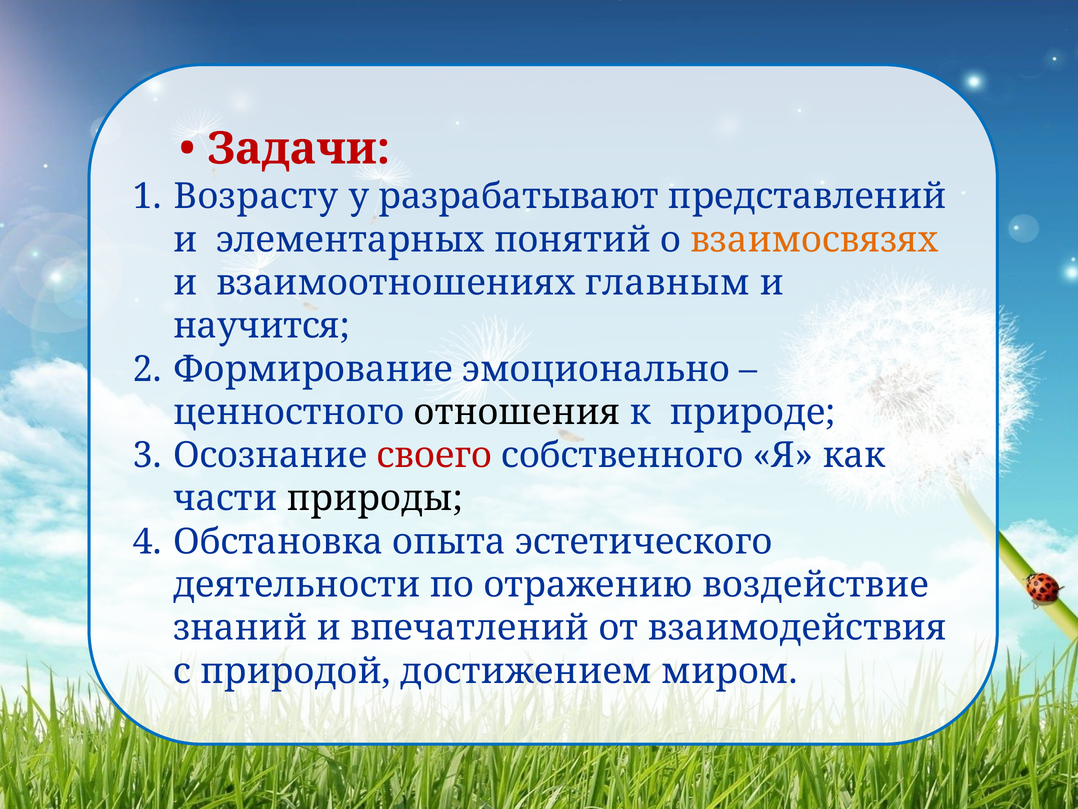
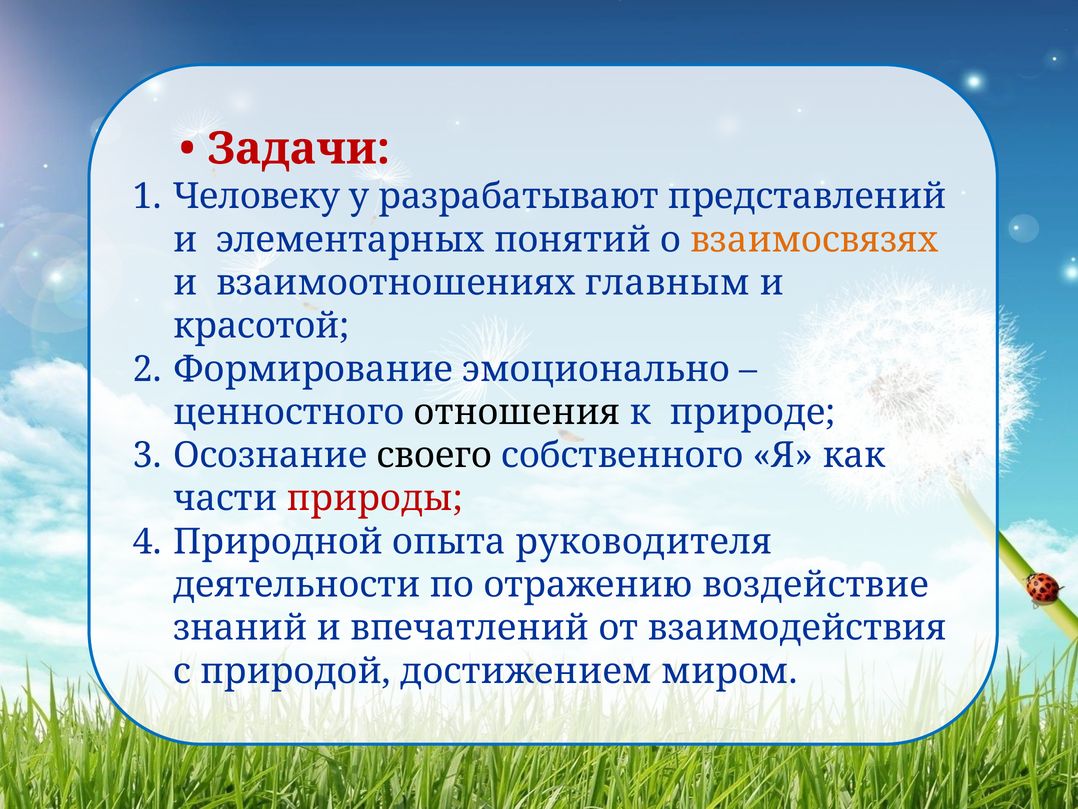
Возрасту: Возрасту -> Человеку
научится: научится -> красотой
своего colour: red -> black
природы colour: black -> red
Обстановка: Обстановка -> Природной
эстетического: эстетического -> руководителя
